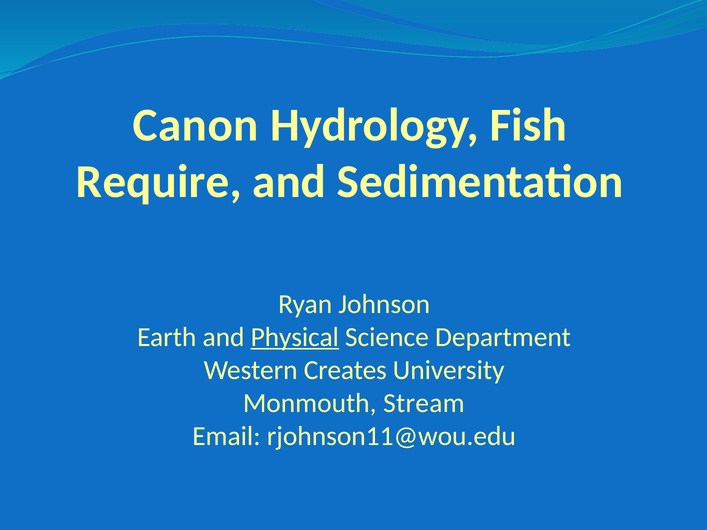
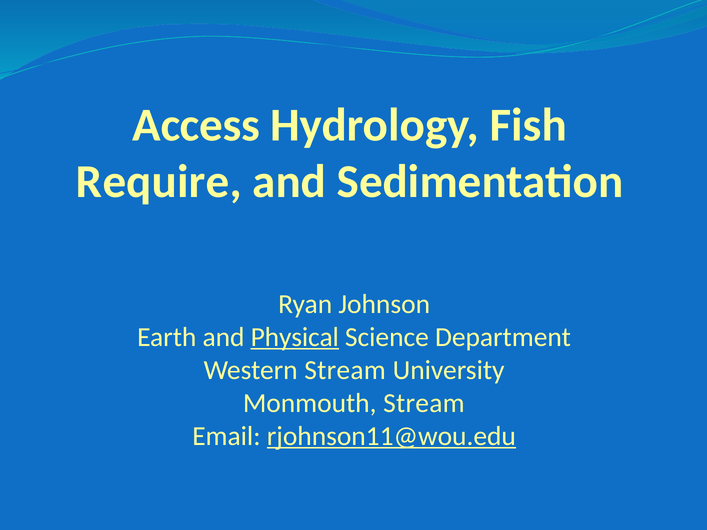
Canon: Canon -> Access
Western Creates: Creates -> Stream
rjohnson11@wou.edu underline: none -> present
